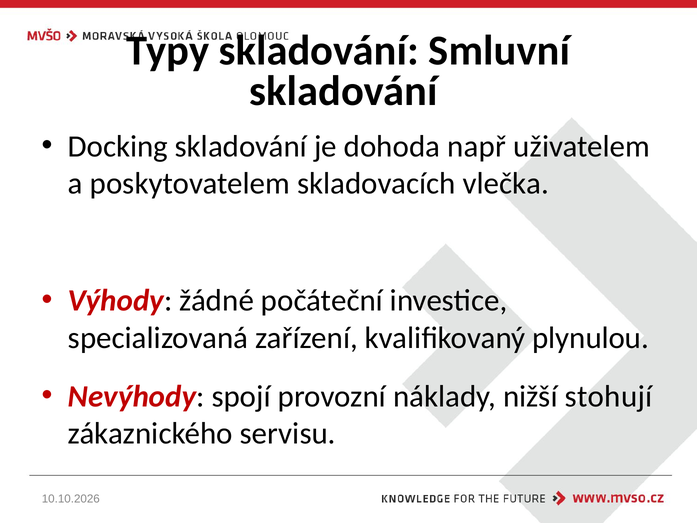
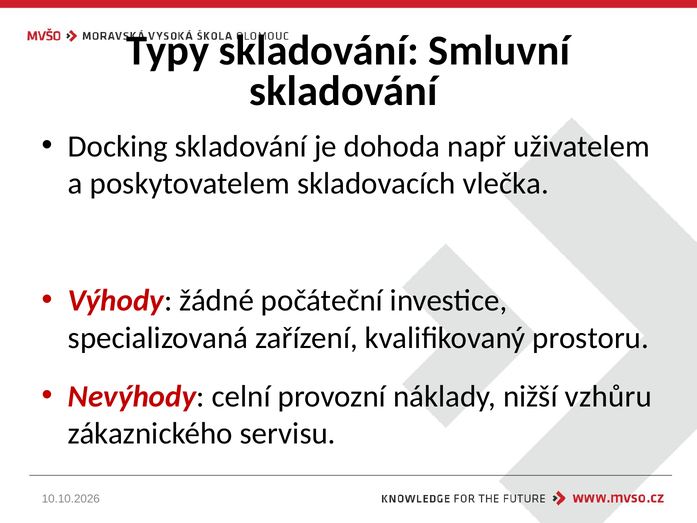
plynulou: plynulou -> prostoru
spojí: spojí -> celní
stohují: stohují -> vzhůru
